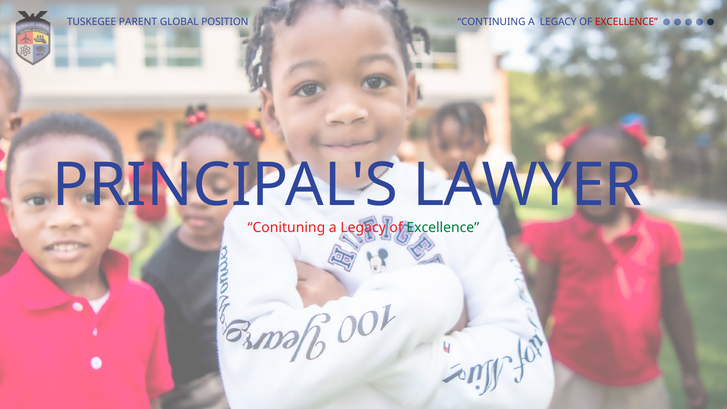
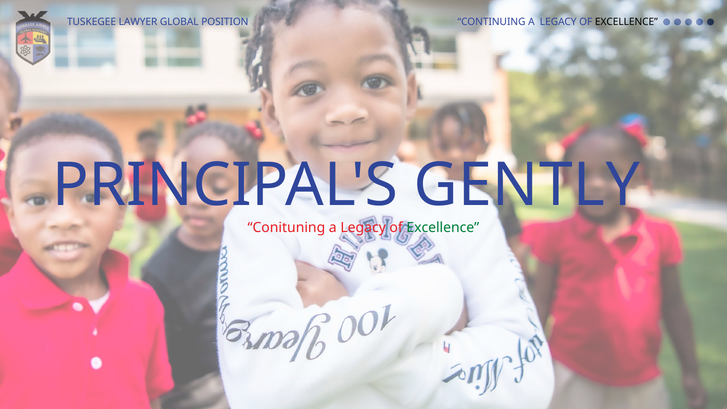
PARENT: PARENT -> LAWYER
EXCELLENCE at (626, 22) colour: red -> black
LAWYER: LAWYER -> GENTLY
